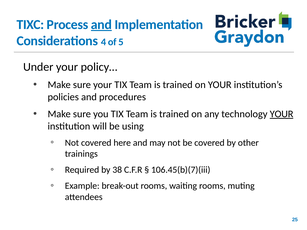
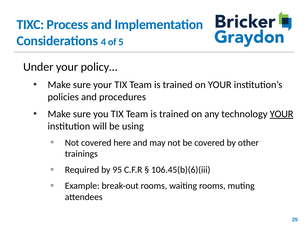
and at (101, 25) underline: present -> none
38: 38 -> 95
106.45(b)(7)(iii: 106.45(b)(7)(iii -> 106.45(b)(6)(iii
